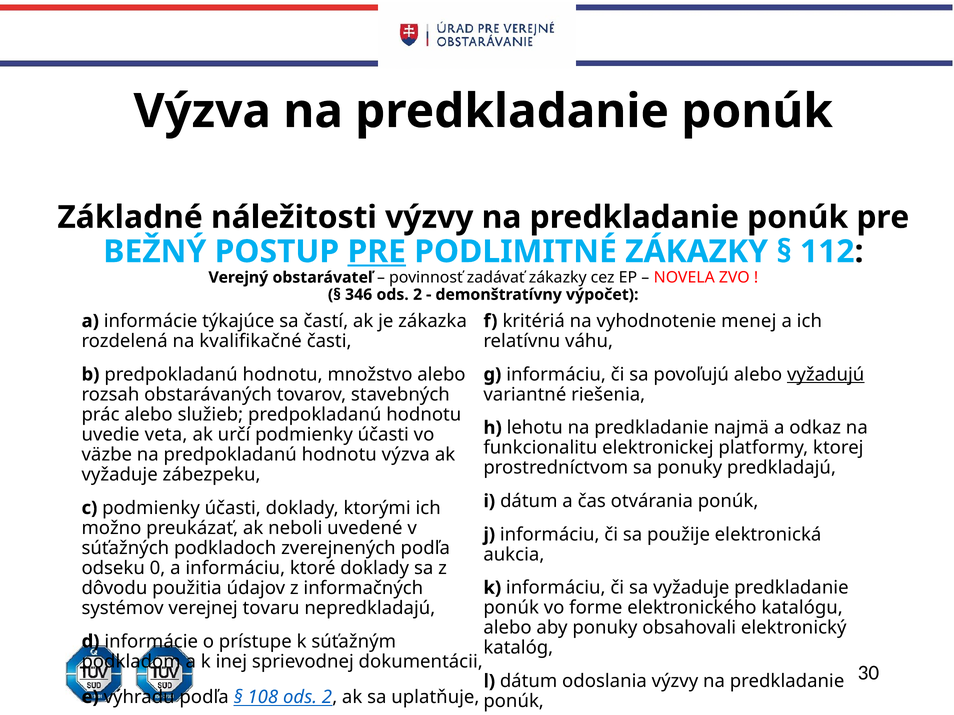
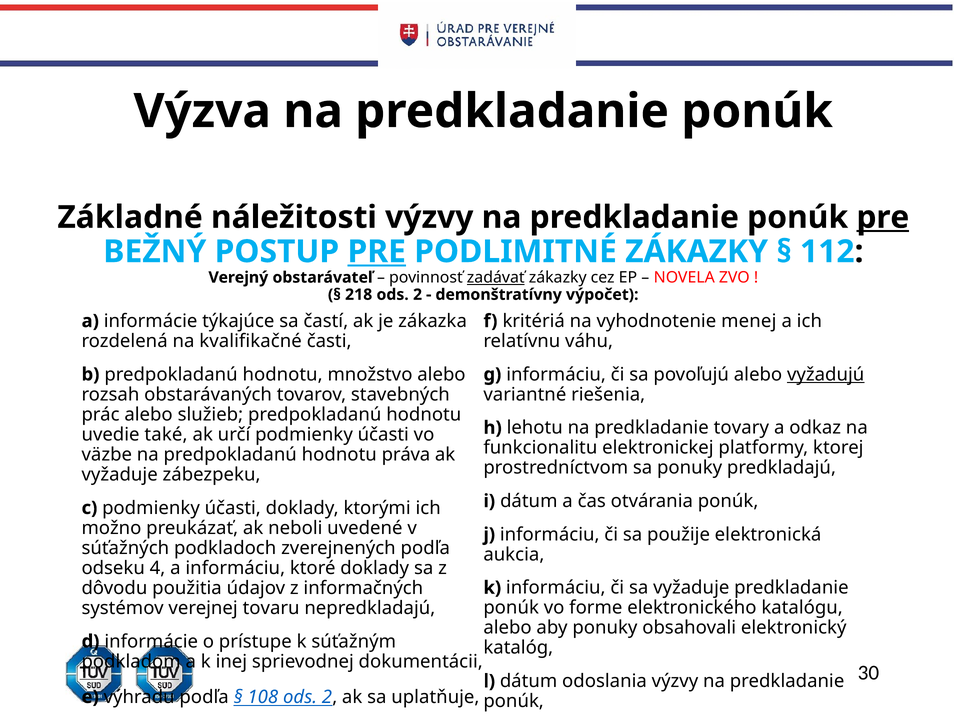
pre at (883, 217) underline: none -> present
zadávať underline: none -> present
346: 346 -> 218
najmä: najmä -> tovary
veta: veta -> také
hodnotu výzva: výzva -> práva
0: 0 -> 4
